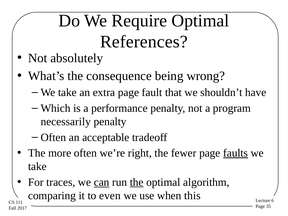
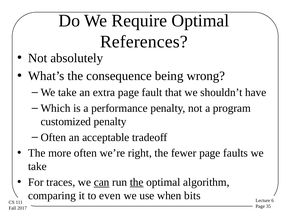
necessarily: necessarily -> customized
faults underline: present -> none
this: this -> bits
